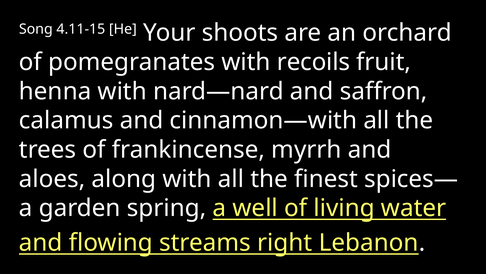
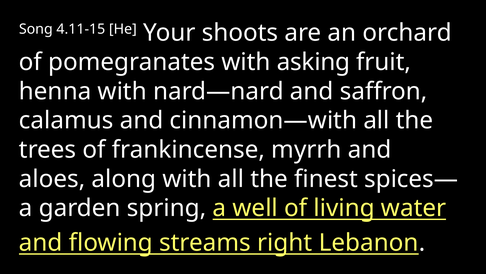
recoils: recoils -> asking
